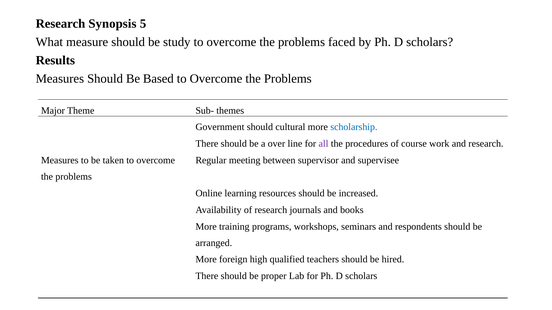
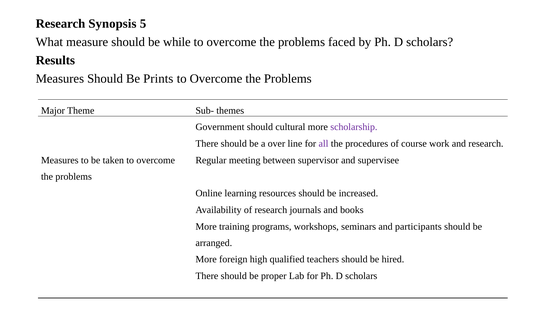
study: study -> while
Based: Based -> Prints
scholarship colour: blue -> purple
respondents: respondents -> participants
